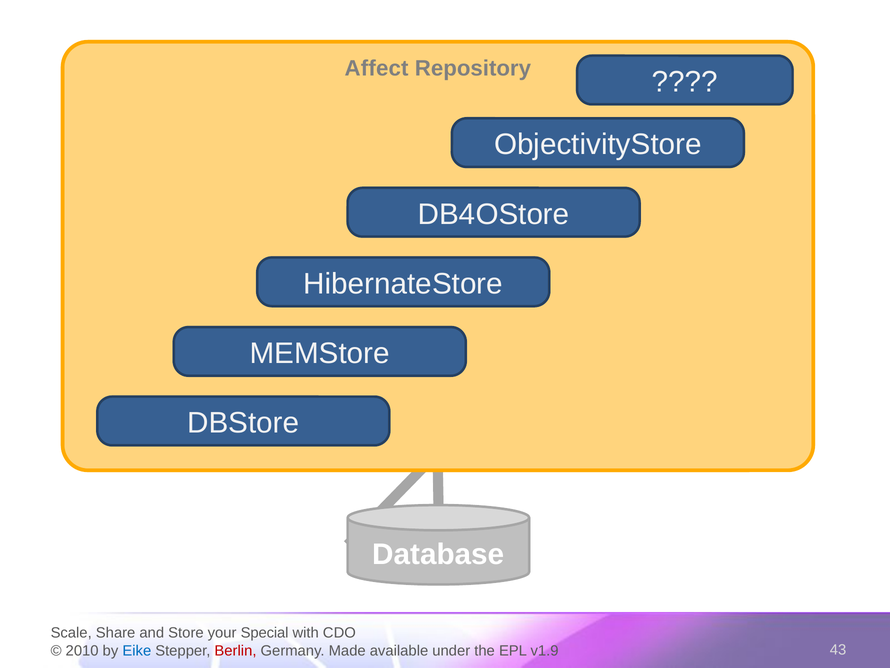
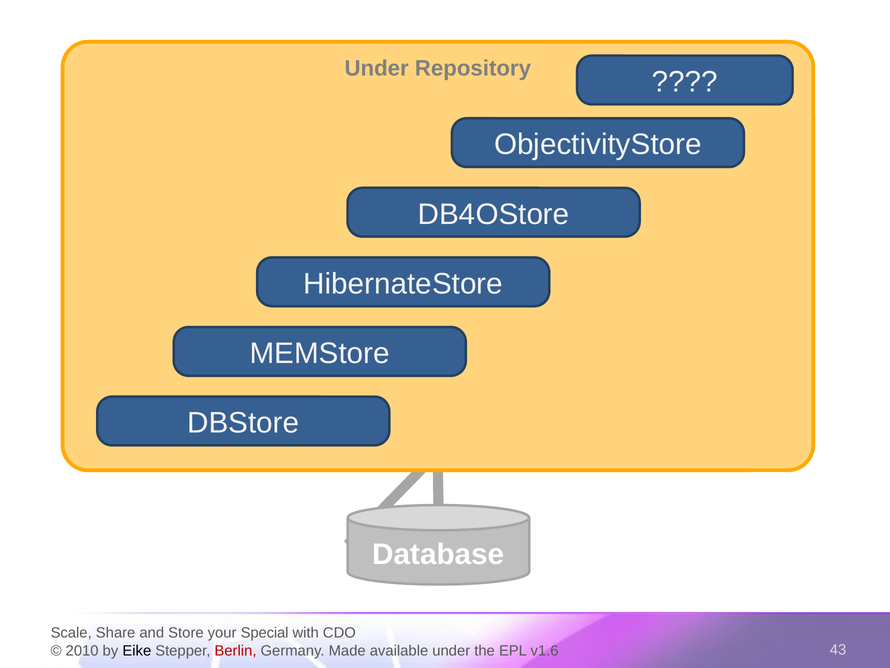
Affect at (377, 68): Affect -> Under
Eike colour: blue -> black
v1.9: v1.9 -> v1.6
